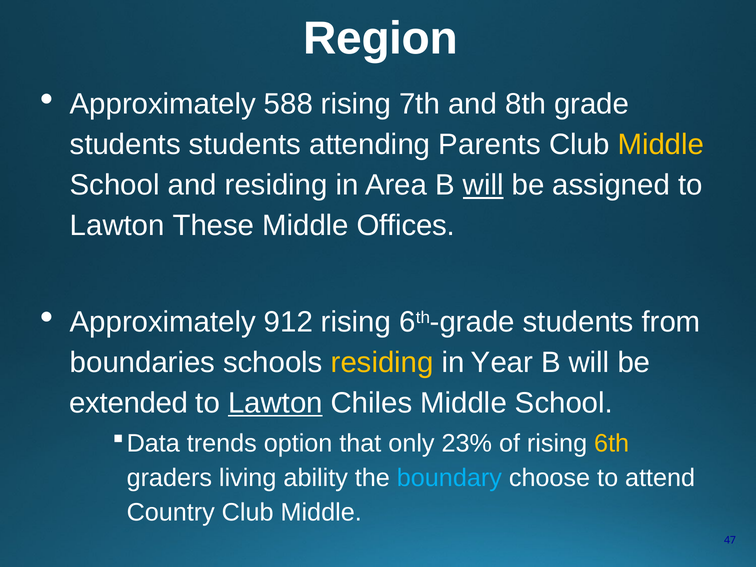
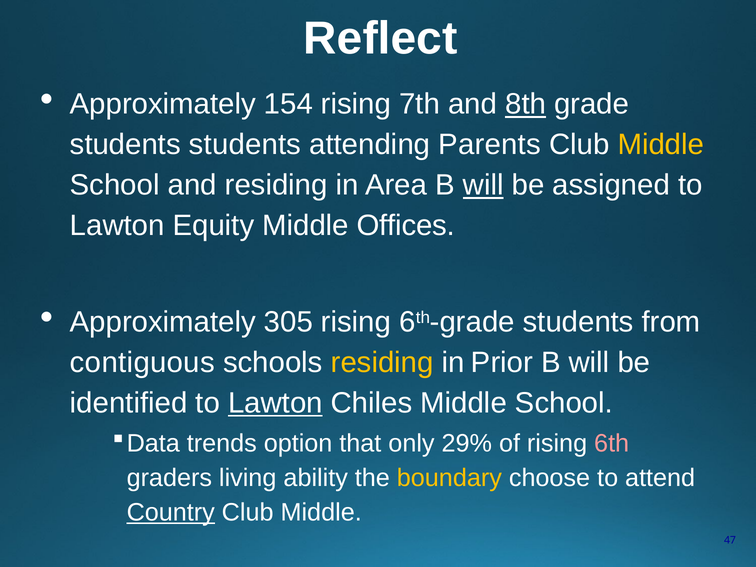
Region: Region -> Reflect
588: 588 -> 154
8th underline: none -> present
These: These -> Equity
912: 912 -> 305
boundaries: boundaries -> contiguous
Year: Year -> Prior
extended: extended -> identified
23%: 23% -> 29%
6th colour: yellow -> pink
boundary colour: light blue -> yellow
Country underline: none -> present
